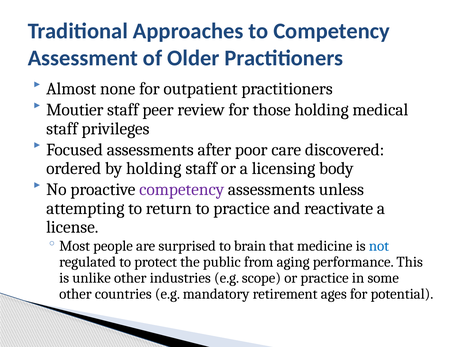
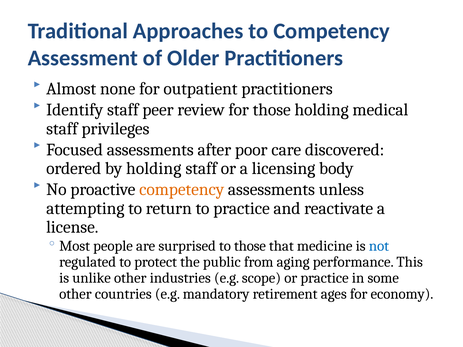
Moutier: Moutier -> Identify
competency at (182, 190) colour: purple -> orange
to brain: brain -> those
potential: potential -> economy
